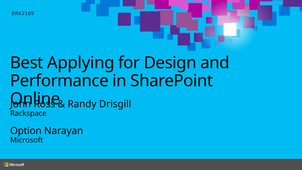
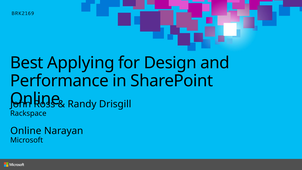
Option at (26, 131): Option -> Online
